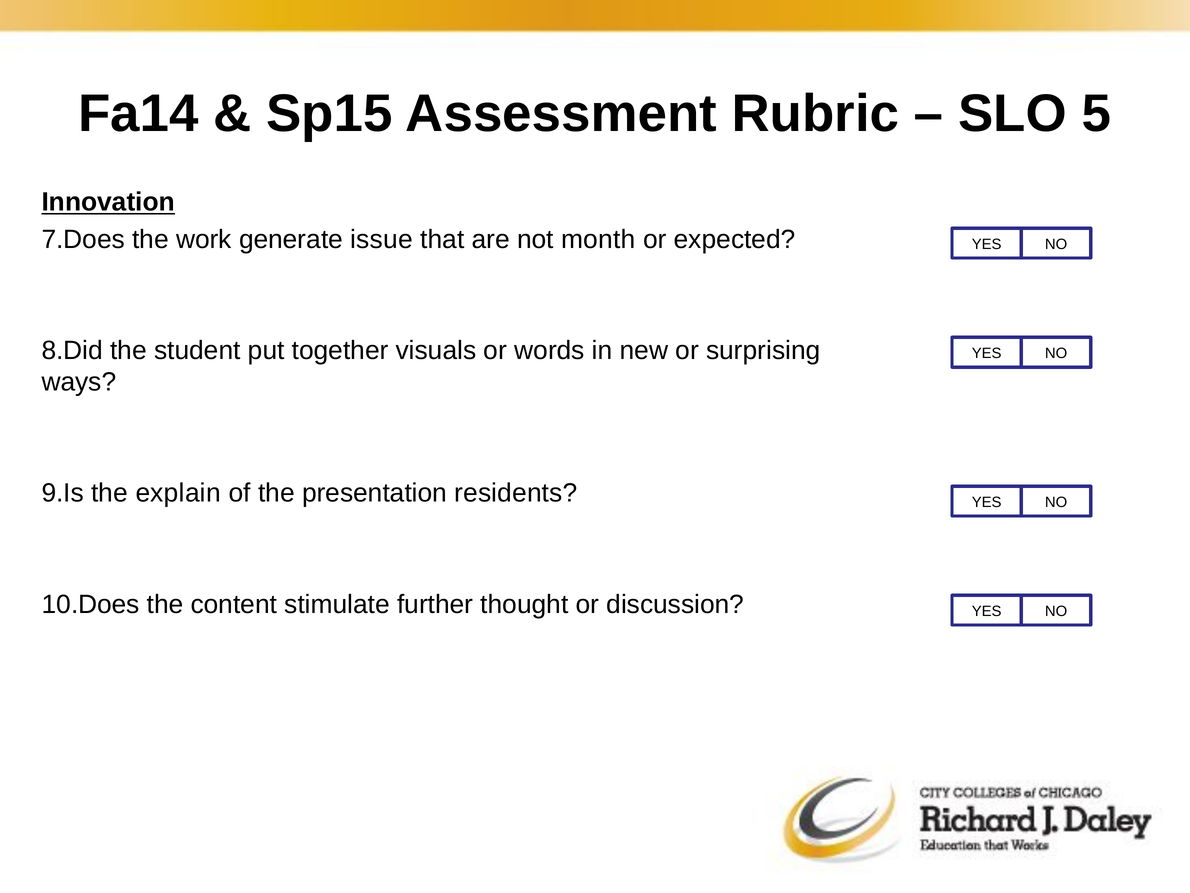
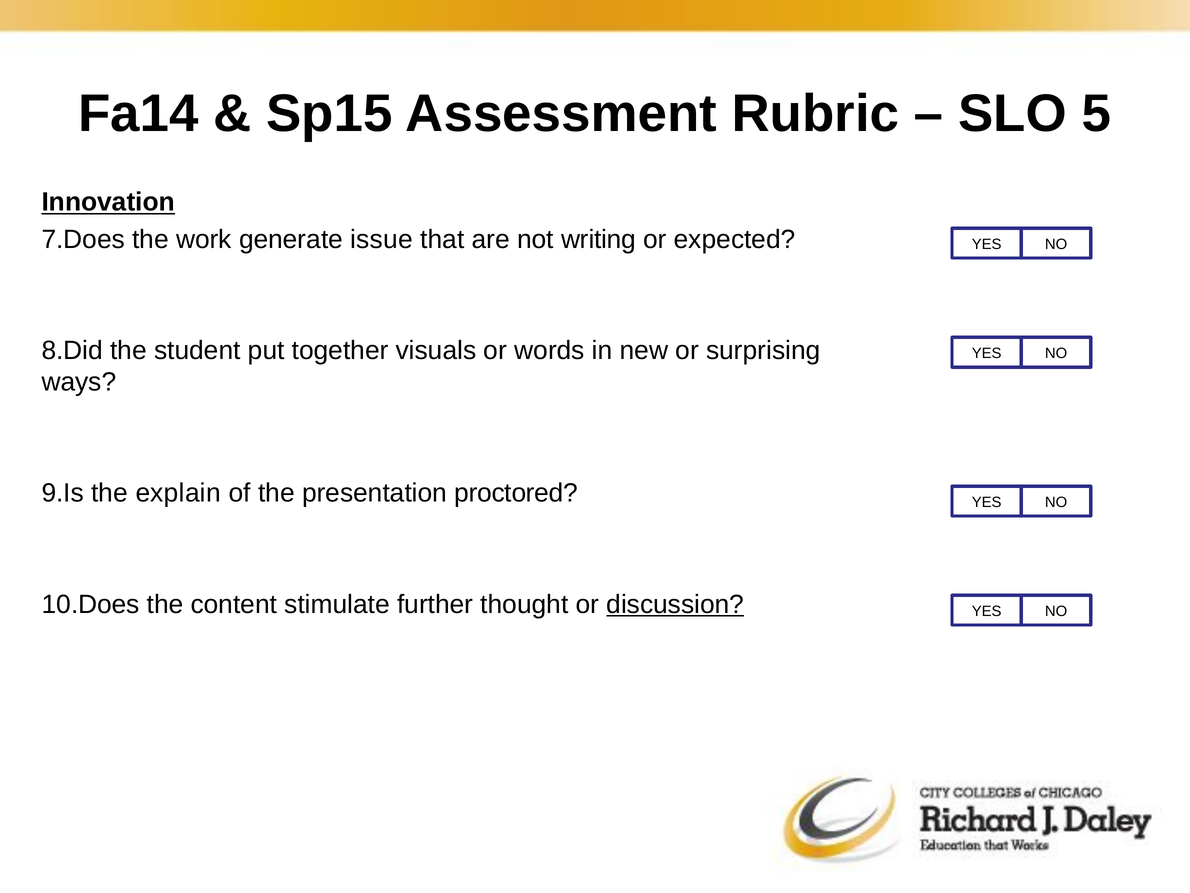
month: month -> writing
residents: residents -> proctored
discussion underline: none -> present
